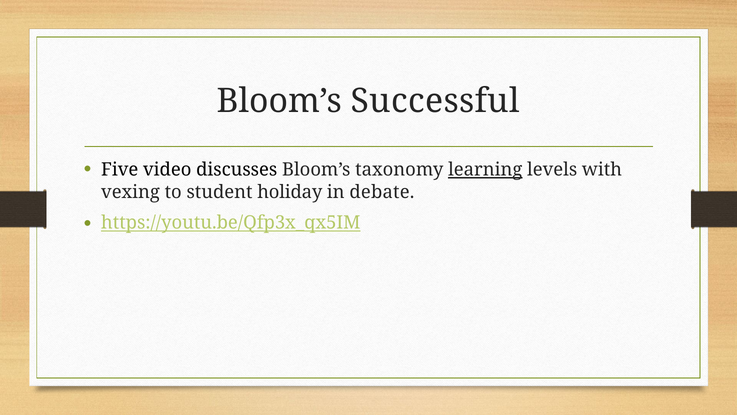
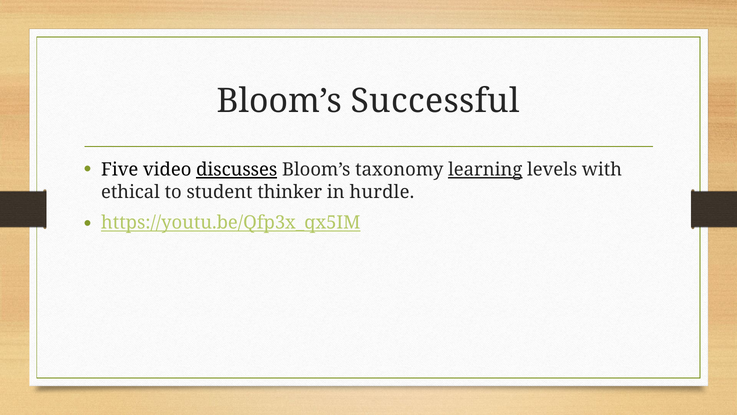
discusses underline: none -> present
vexing: vexing -> ethical
holiday: holiday -> thinker
debate: debate -> hurdle
